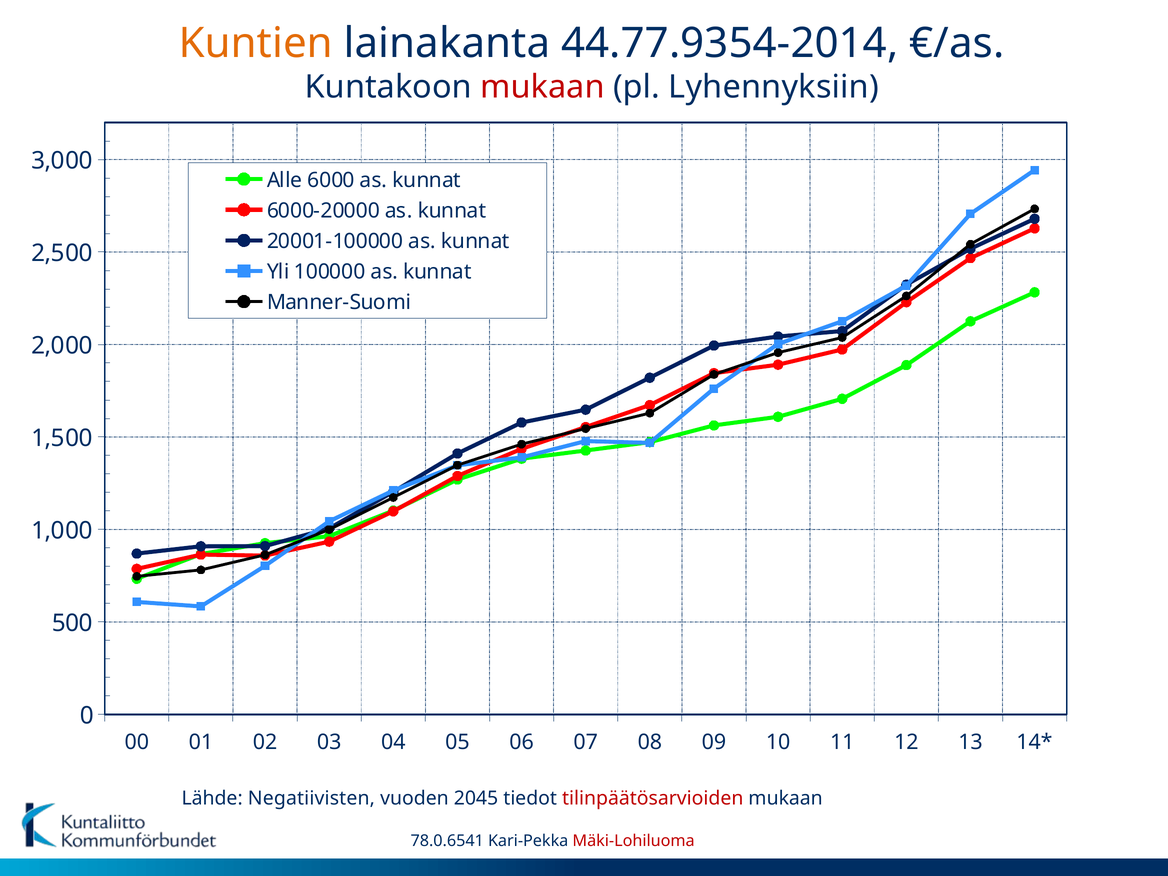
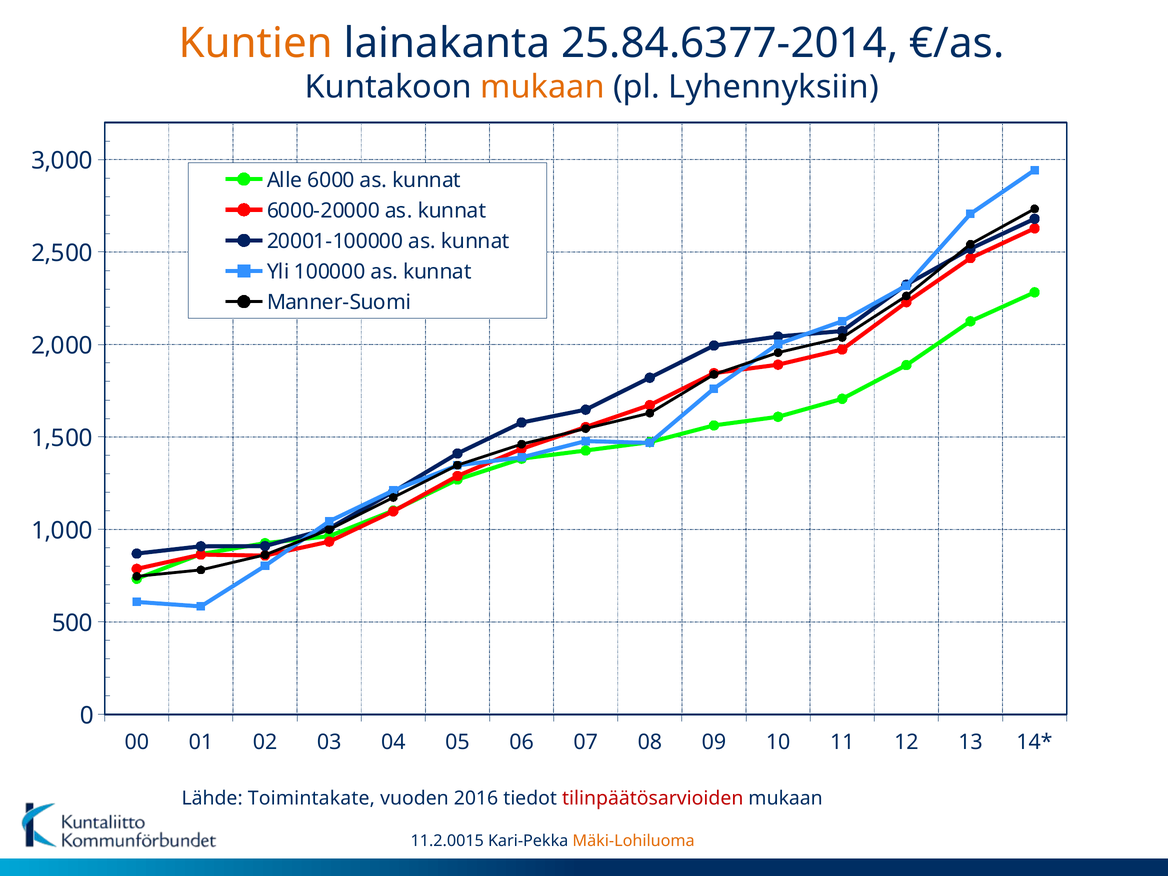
44.77.9354-2014: 44.77.9354-2014 -> 25.84.6377-2014
mukaan at (542, 87) colour: red -> orange
Negatiivisten: Negatiivisten -> Toimintakate
2045: 2045 -> 2016
78.0.6541: 78.0.6541 -> 11.2.0015
Mäki-Lohiluoma colour: red -> orange
